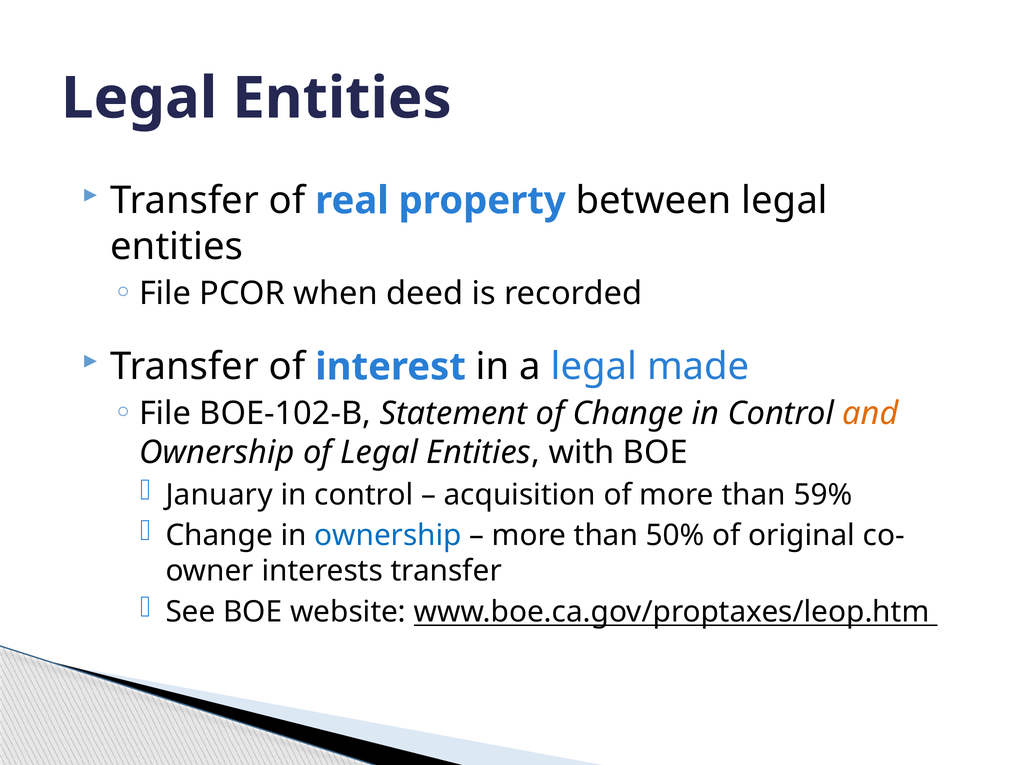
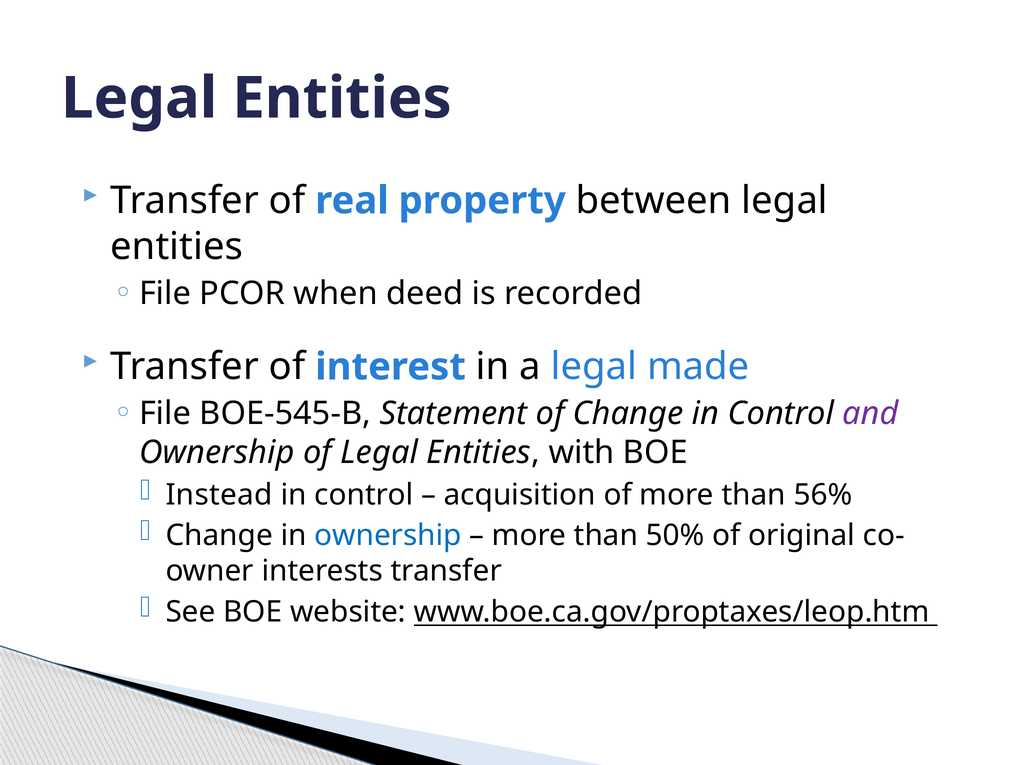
BOE-102-B: BOE-102-B -> BOE-545-B
and colour: orange -> purple
January: January -> Instead
59%: 59% -> 56%
